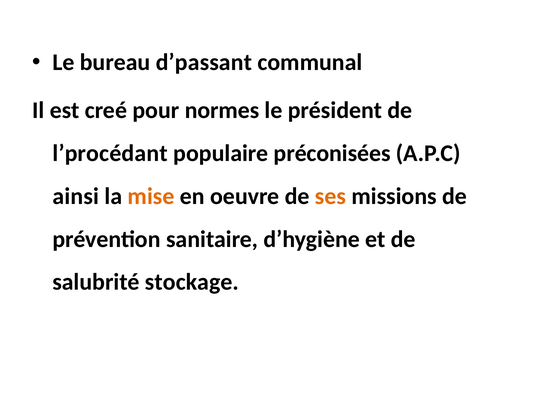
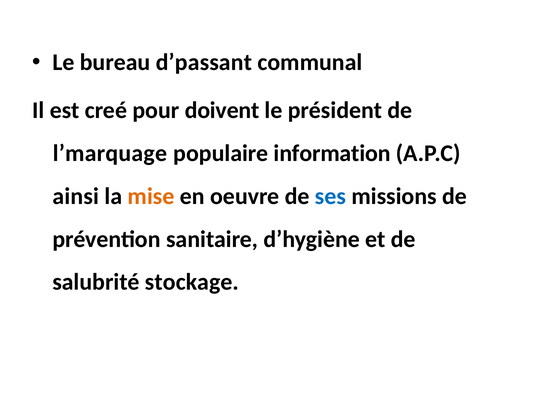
normes: normes -> doivent
l’procédant: l’procédant -> l’marquage
préconisées: préconisées -> information
ses colour: orange -> blue
